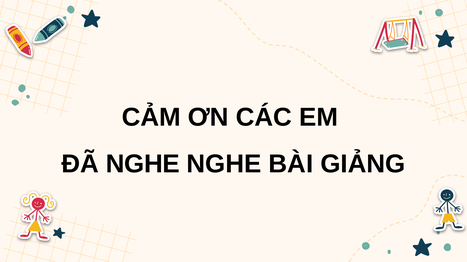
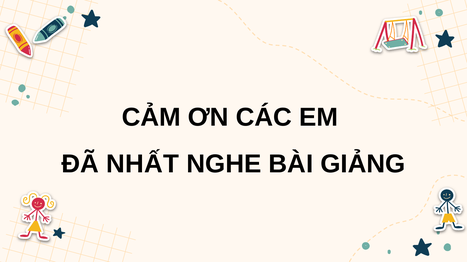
ĐÃ NGHE: NGHE -> NHẤT
